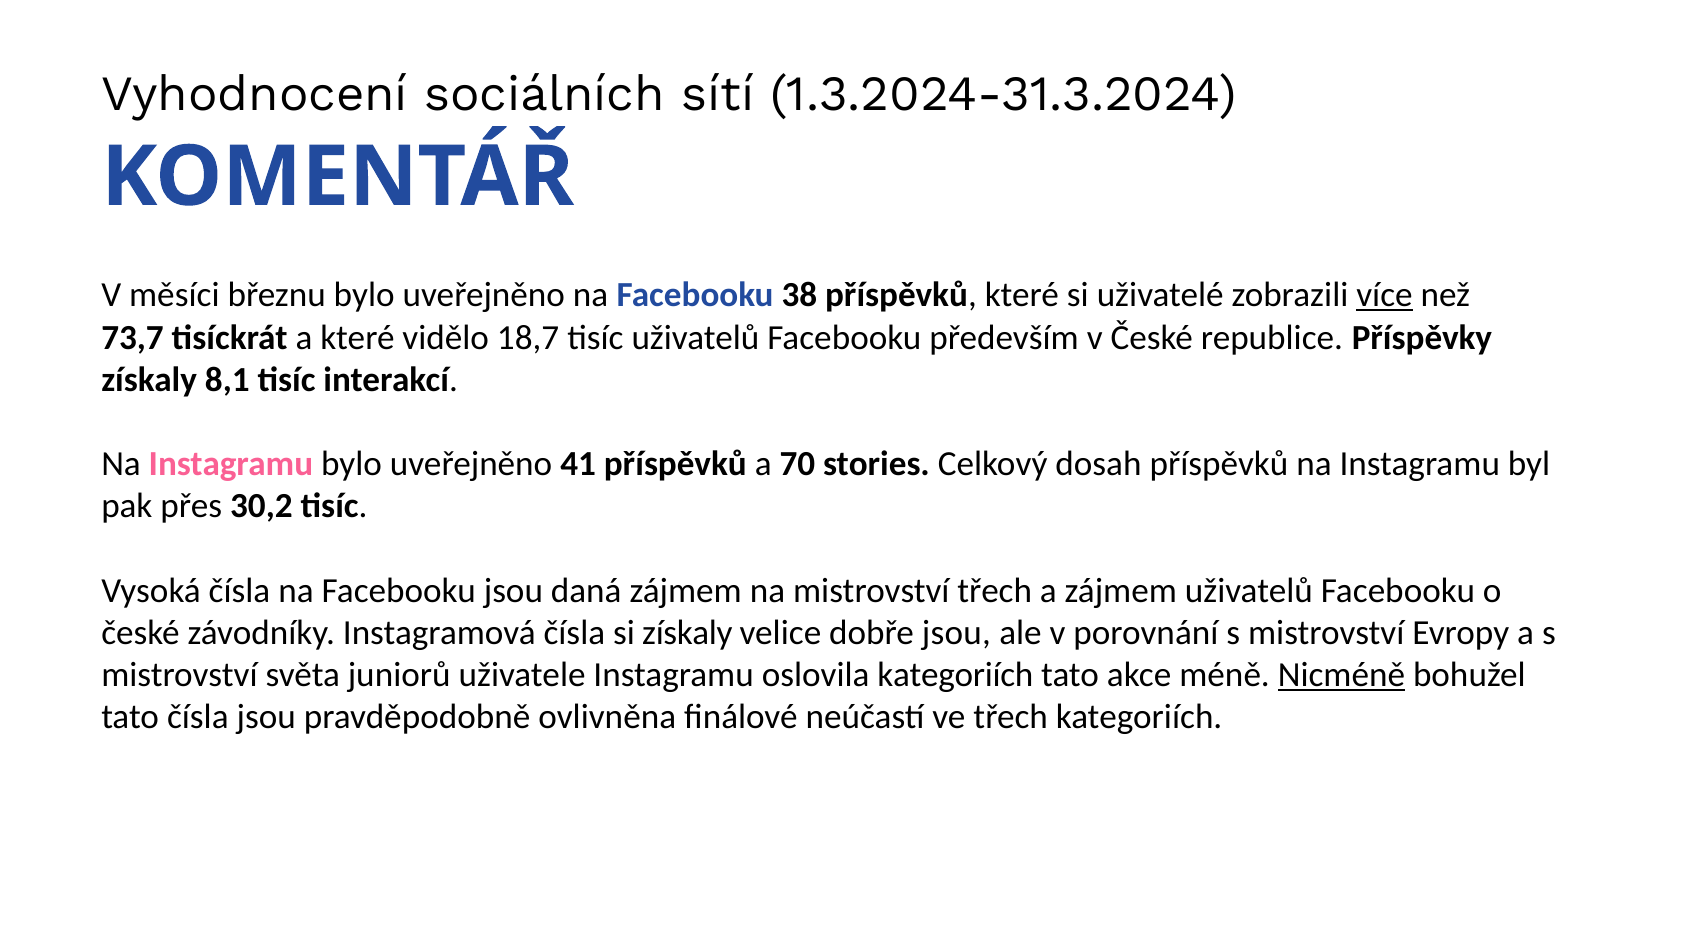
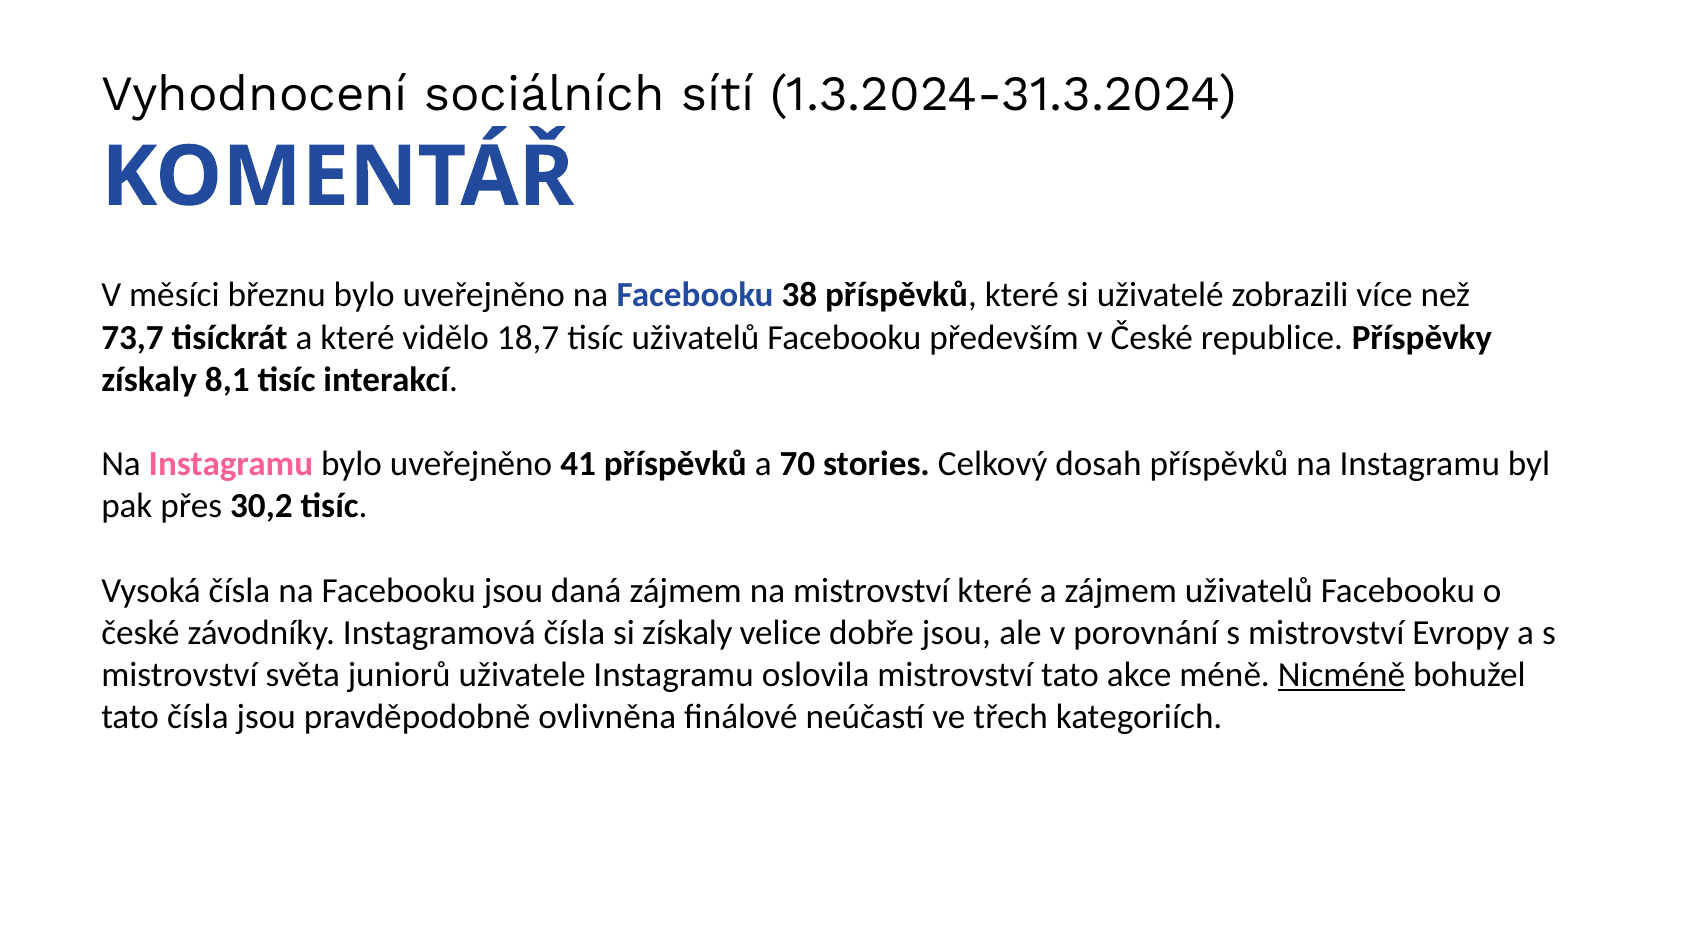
více underline: present -> none
mistrovství třech: třech -> které
oslovila kategoriích: kategoriích -> mistrovství
